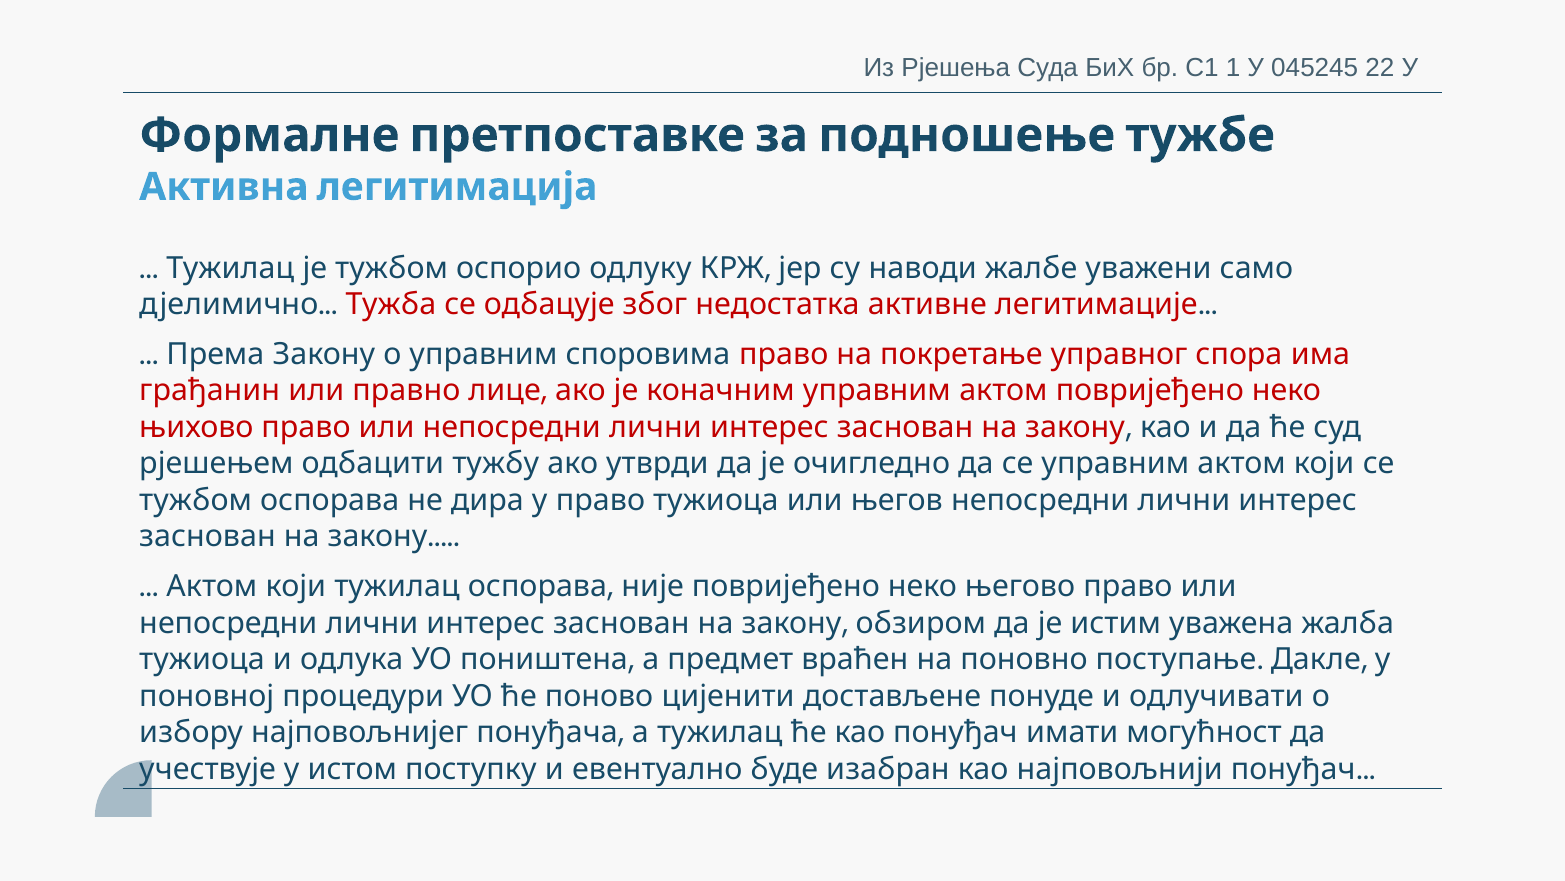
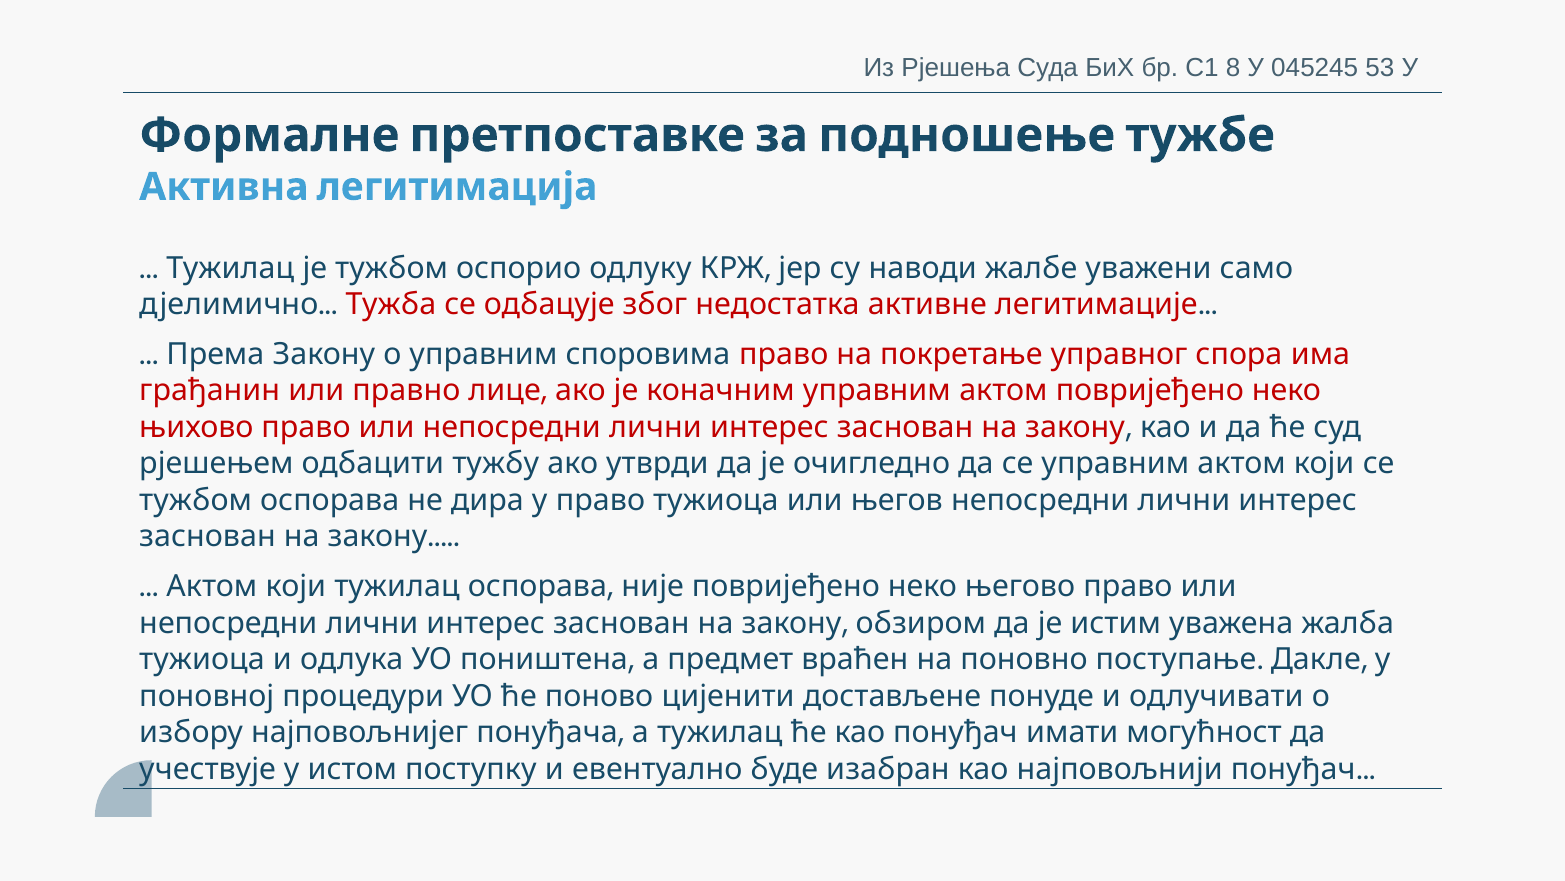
1: 1 -> 8
22: 22 -> 53
